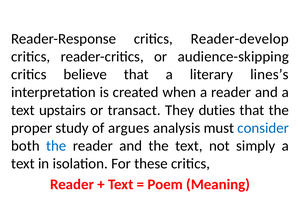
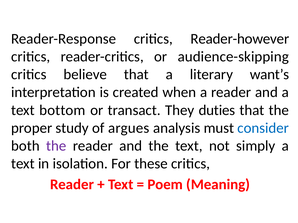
Reader-develop: Reader-develop -> Reader-however
lines’s: lines’s -> want’s
upstairs: upstairs -> bottom
the at (56, 146) colour: blue -> purple
